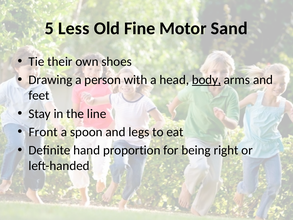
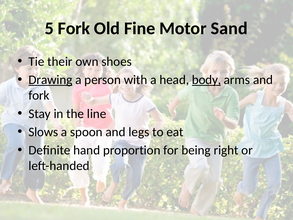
5 Less: Less -> Fork
Drawing underline: none -> present
feet at (39, 95): feet -> fork
Front: Front -> Slows
